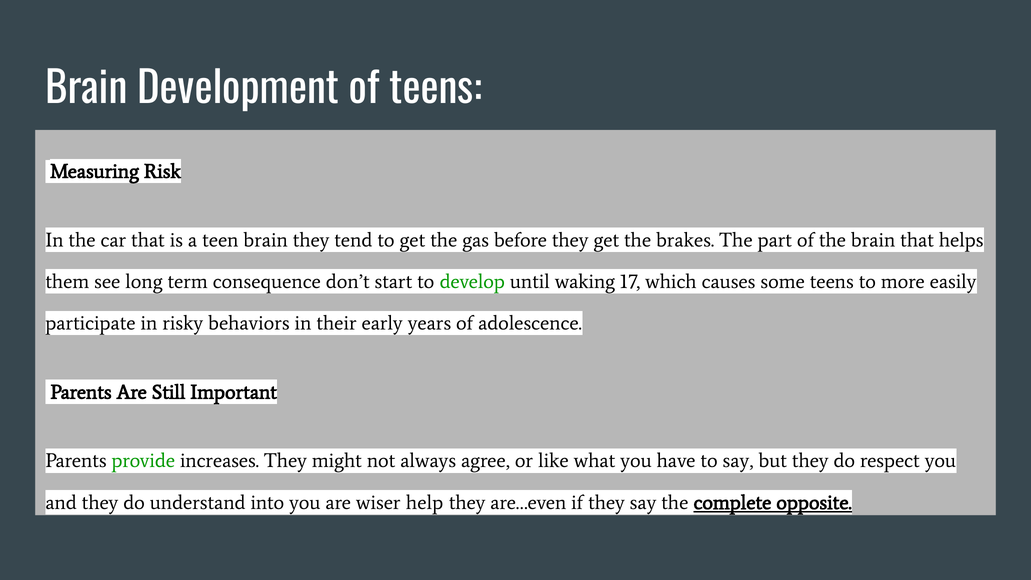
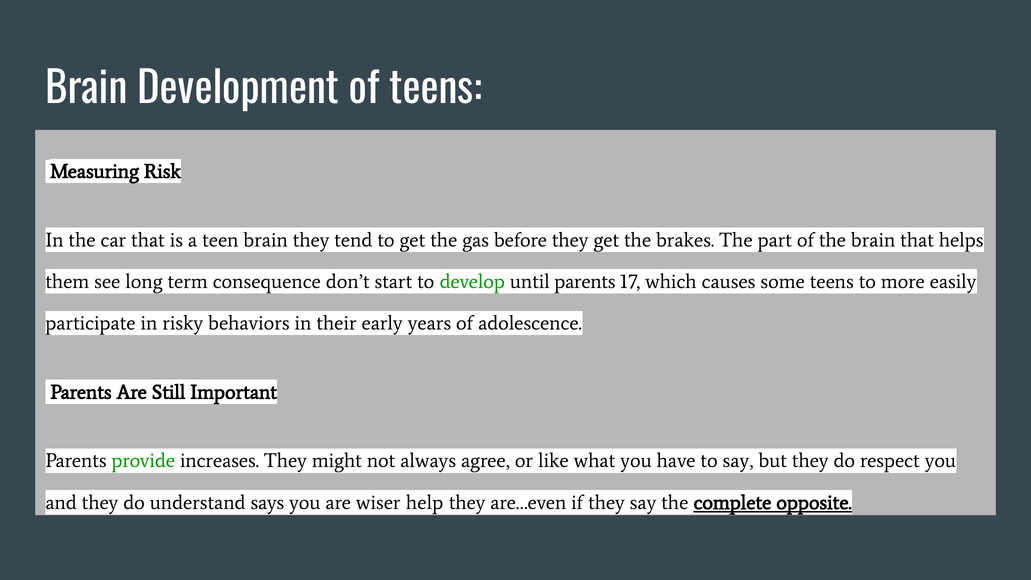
until waking: waking -> parents
into: into -> says
